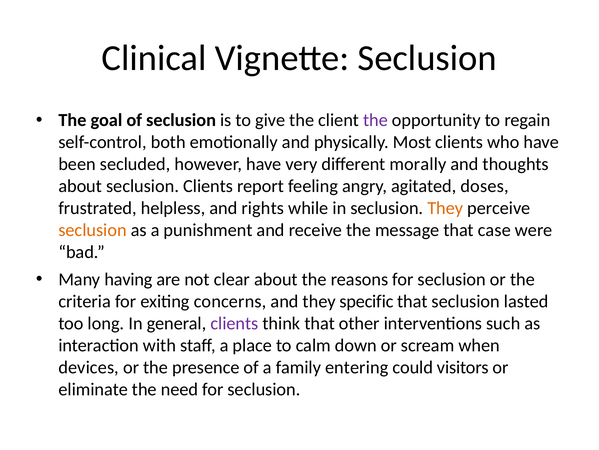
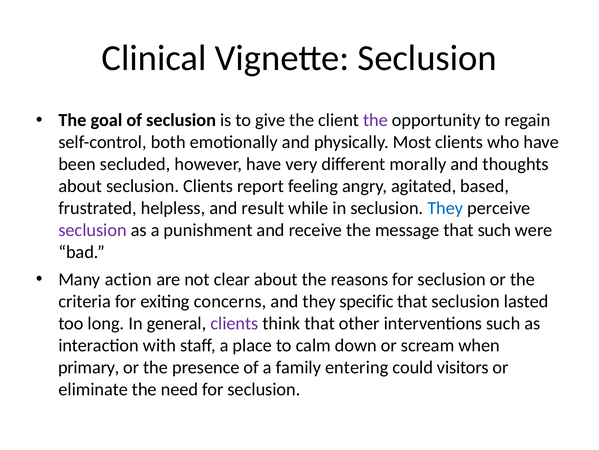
doses: doses -> based
rights: rights -> result
They at (445, 208) colour: orange -> blue
seclusion at (93, 230) colour: orange -> purple
that case: case -> such
having: having -> action
devices: devices -> primary
